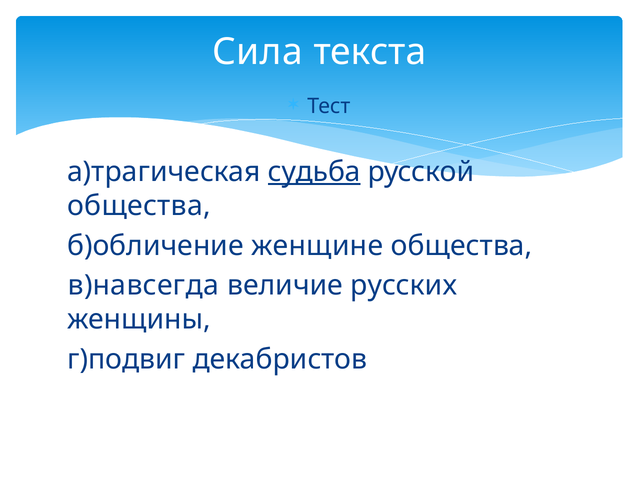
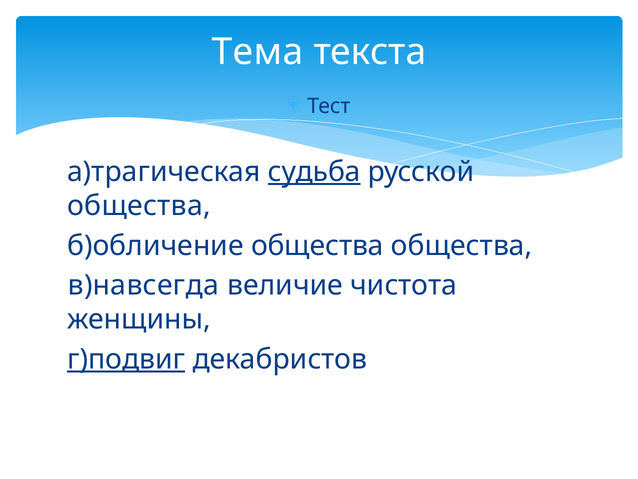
Сила: Сила -> Тема
б)обличение женщине: женщине -> общества
русских: русских -> чистота
г)подвиг underline: none -> present
